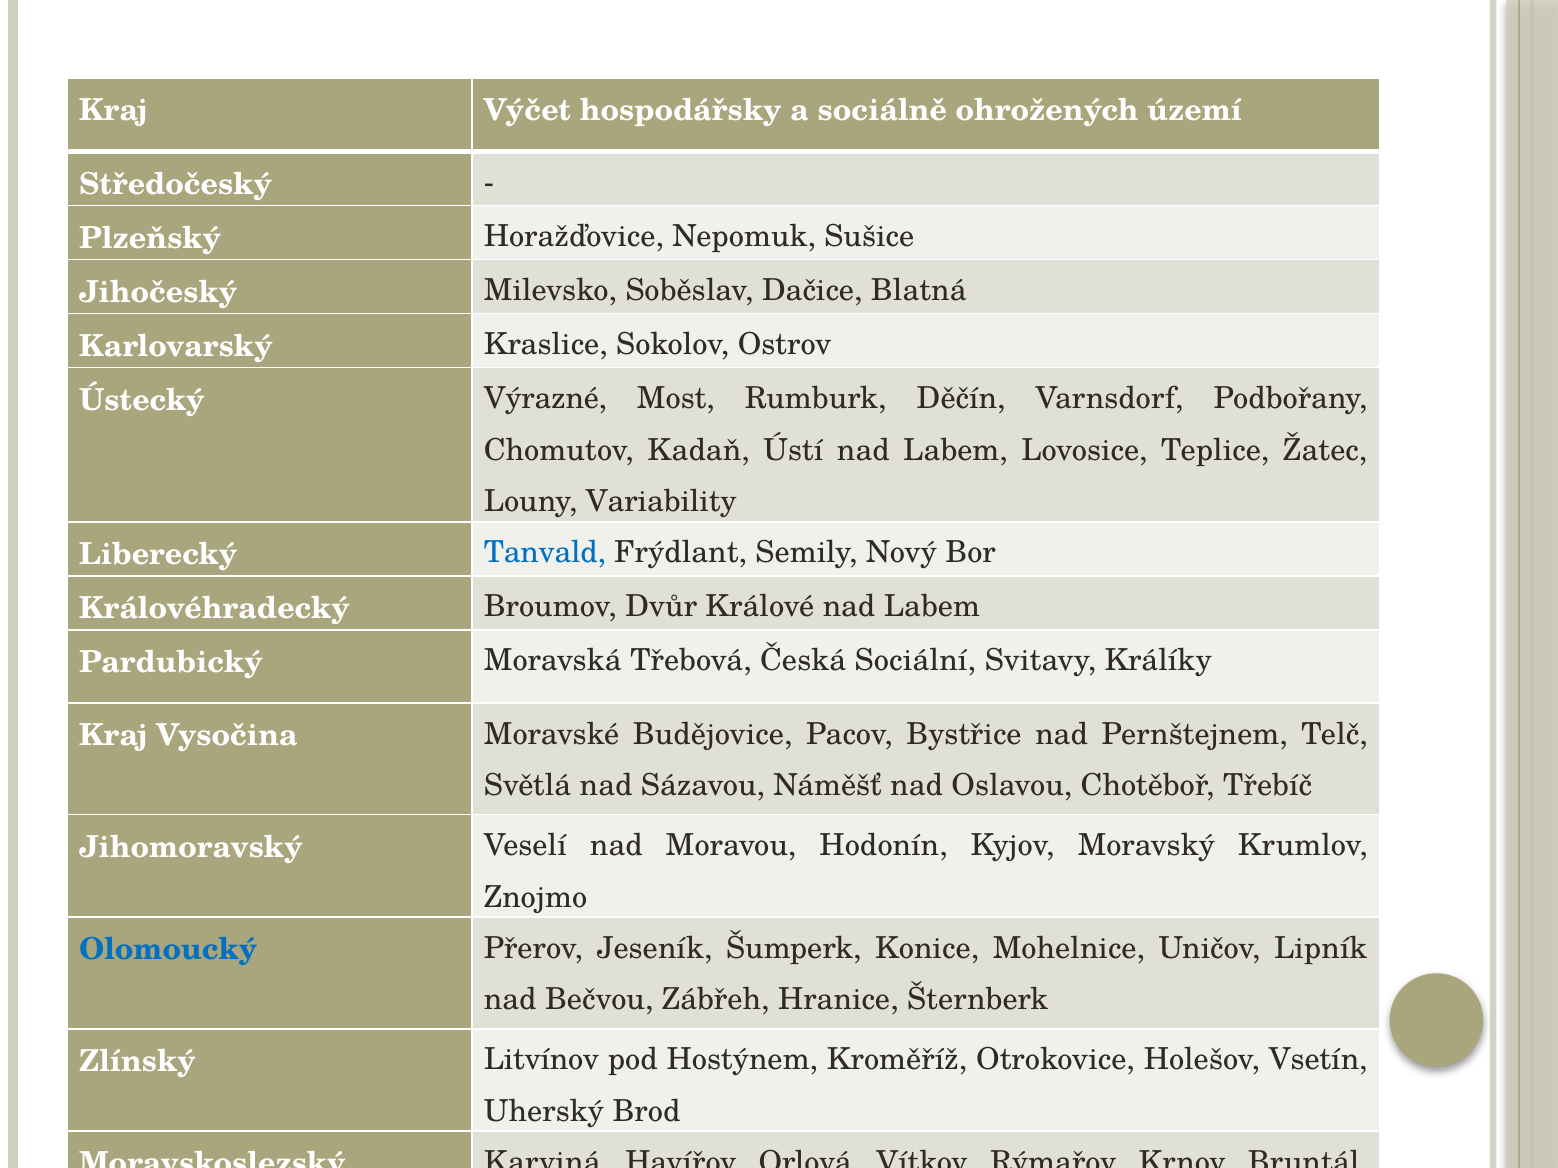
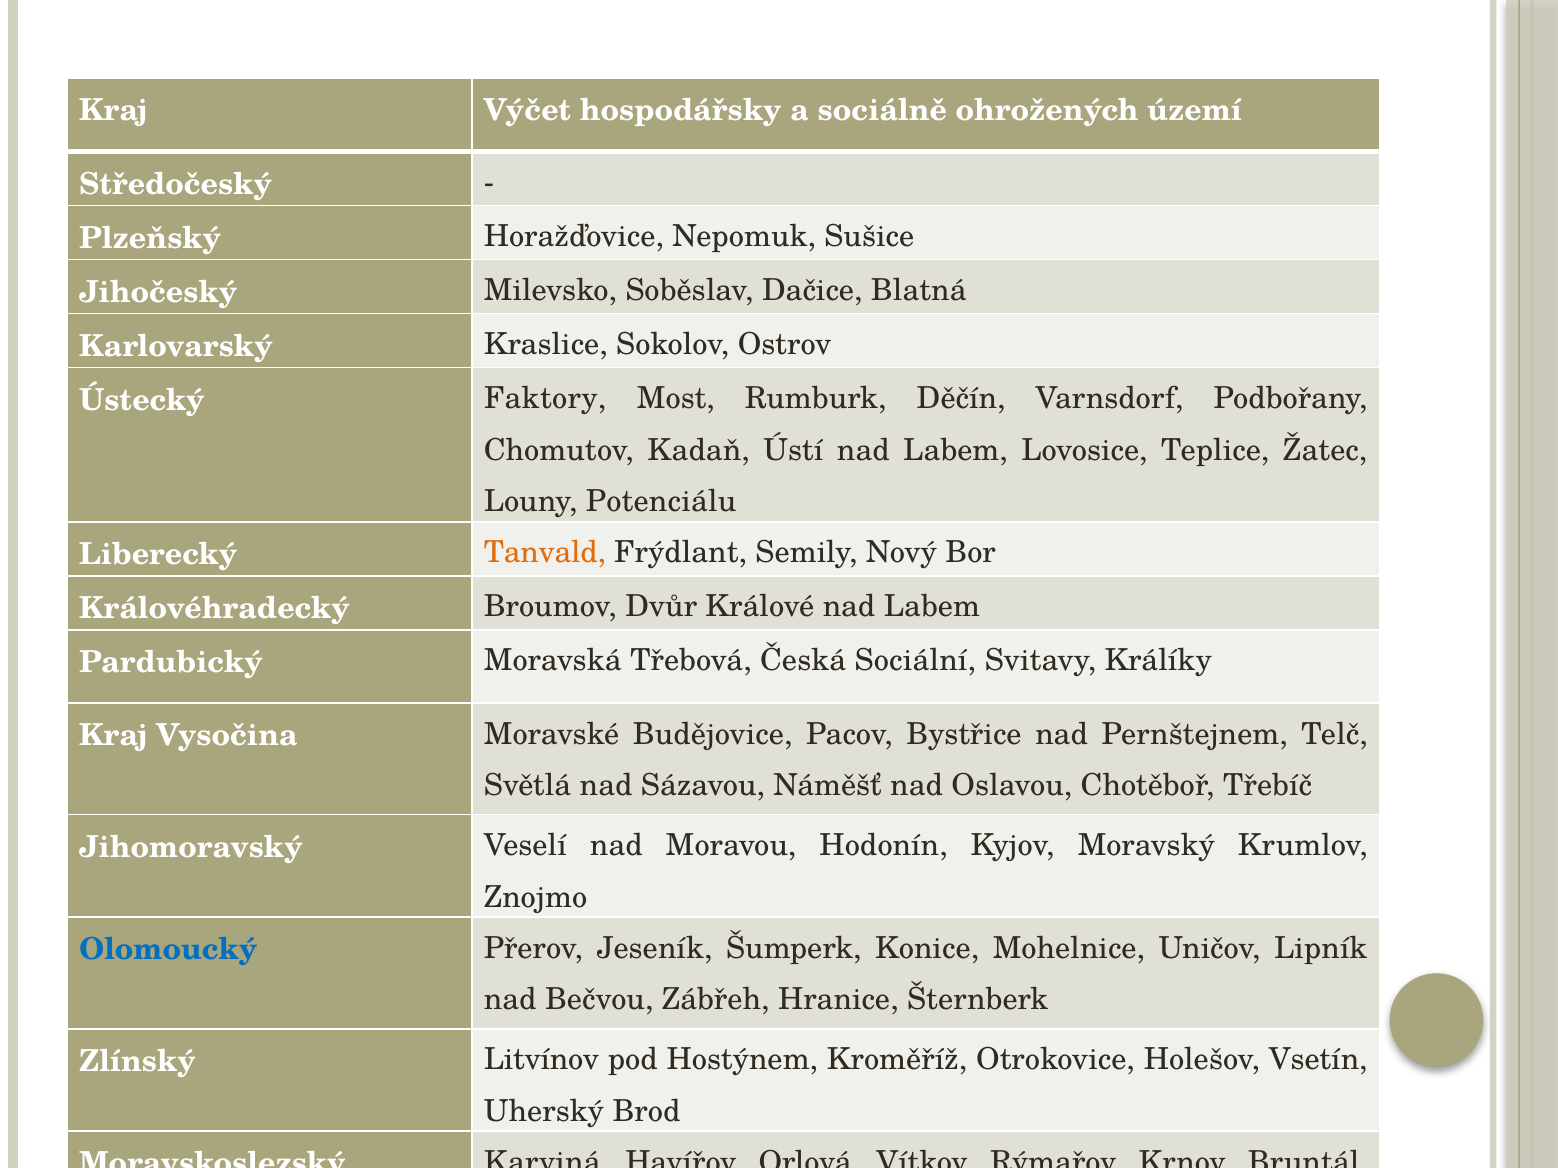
Výrazné: Výrazné -> Faktory
Variability: Variability -> Potenciálu
Tanvald colour: blue -> orange
